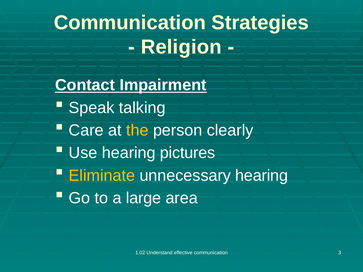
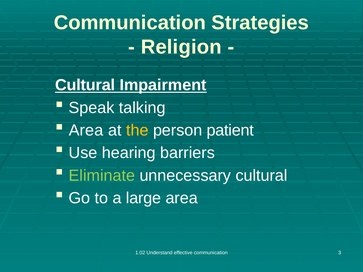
Contact at (85, 85): Contact -> Cultural
Care at (86, 130): Care -> Area
clearly: clearly -> patient
pictures: pictures -> barriers
Eliminate colour: yellow -> light green
unnecessary hearing: hearing -> cultural
